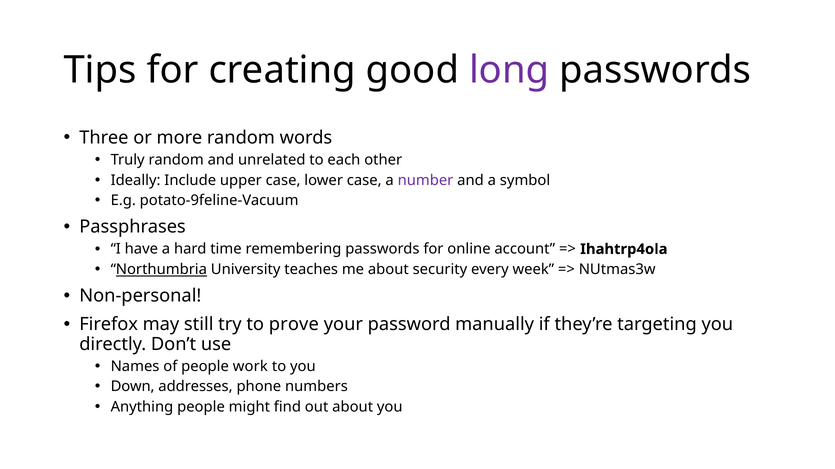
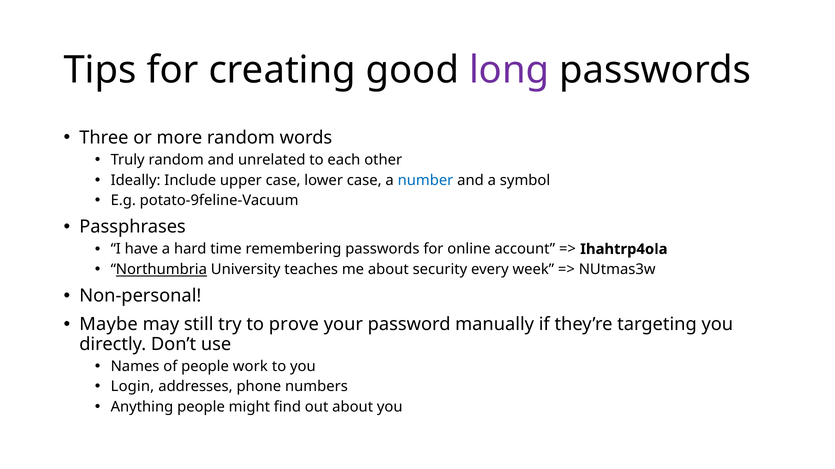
number colour: purple -> blue
Firefox: Firefox -> Maybe
Down: Down -> Login
